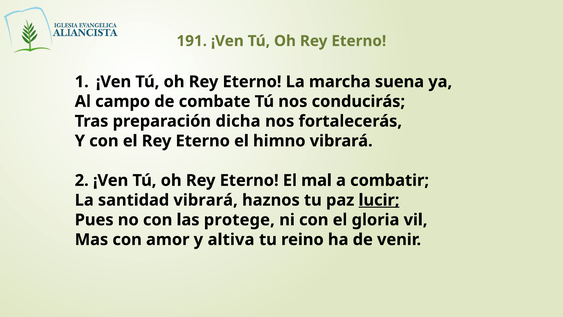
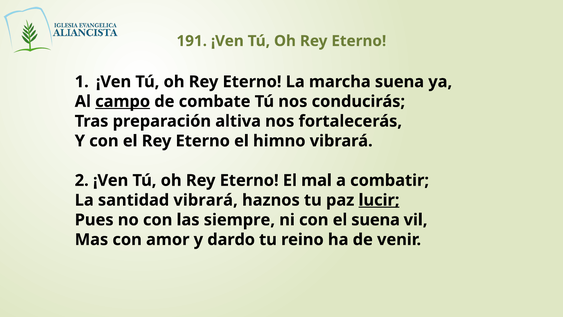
campo underline: none -> present
dicha: dicha -> altiva
protege: protege -> siempre
el gloria: gloria -> suena
altiva: altiva -> dardo
